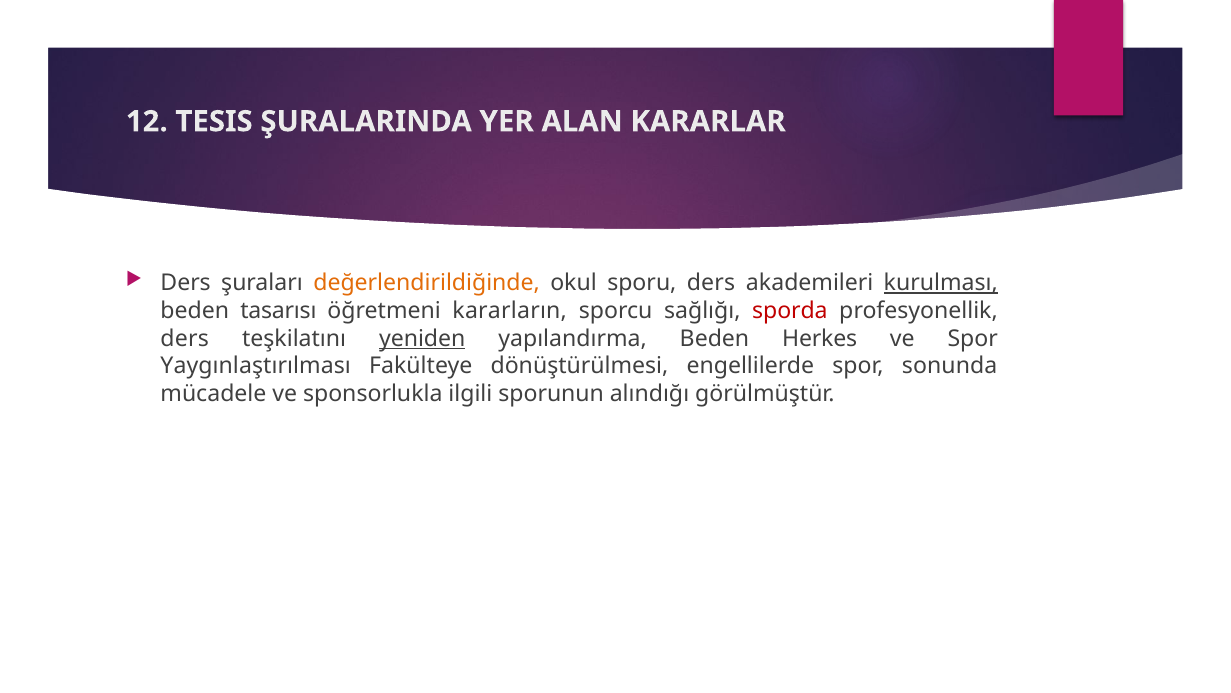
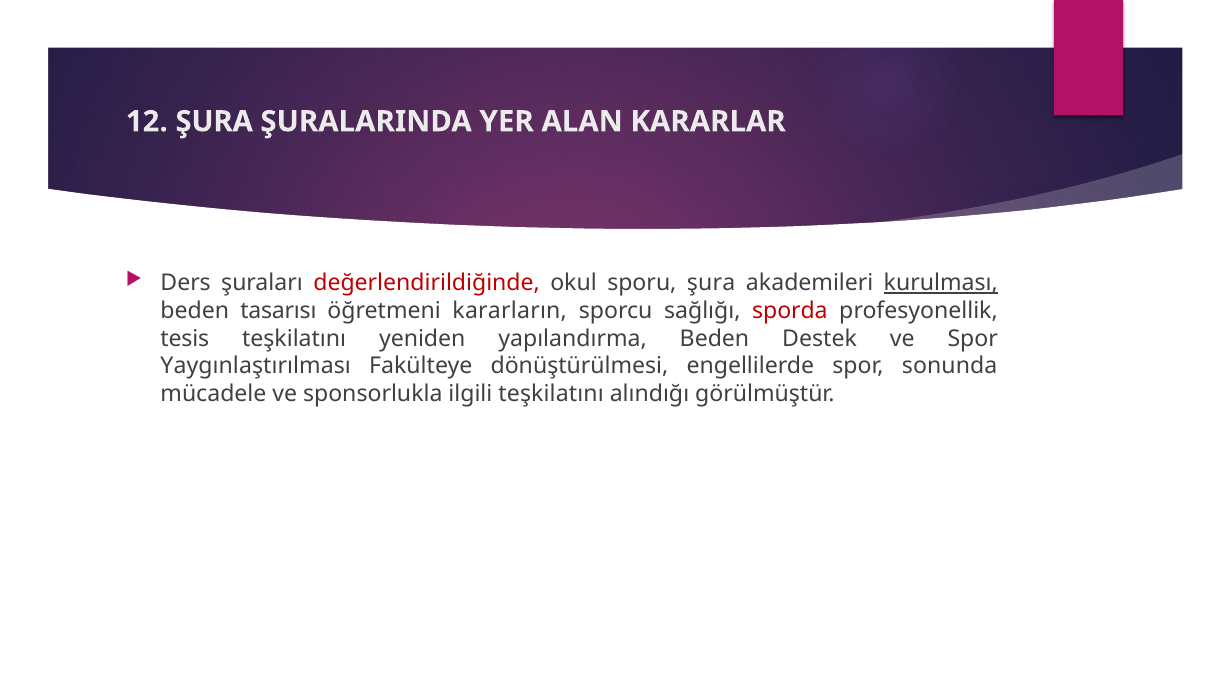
12 TESIS: TESIS -> ŞURA
değerlendirildiğinde colour: orange -> red
sporu ders: ders -> şura
ders at (185, 338): ders -> tesis
yeniden underline: present -> none
Herkes: Herkes -> Destek
ilgili sporunun: sporunun -> teşkilatını
